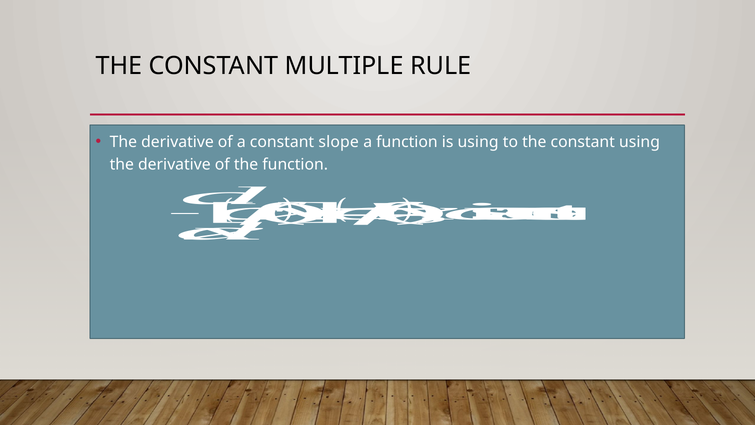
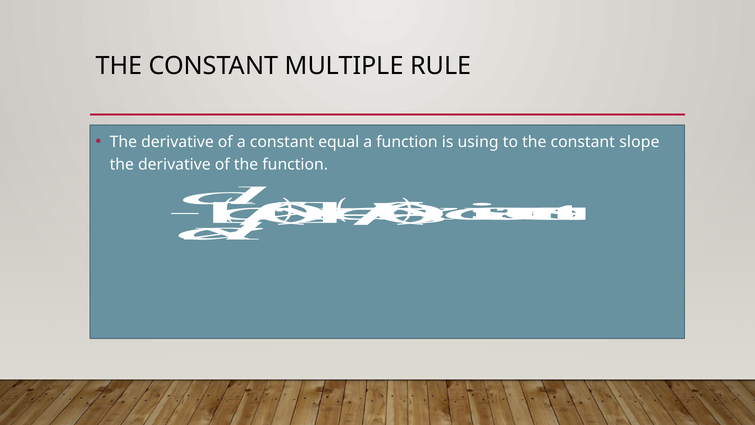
slope: slope -> equal
constant using: using -> slope
